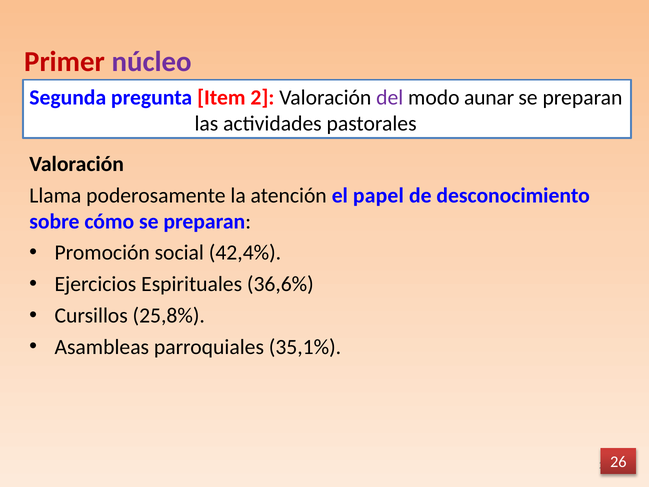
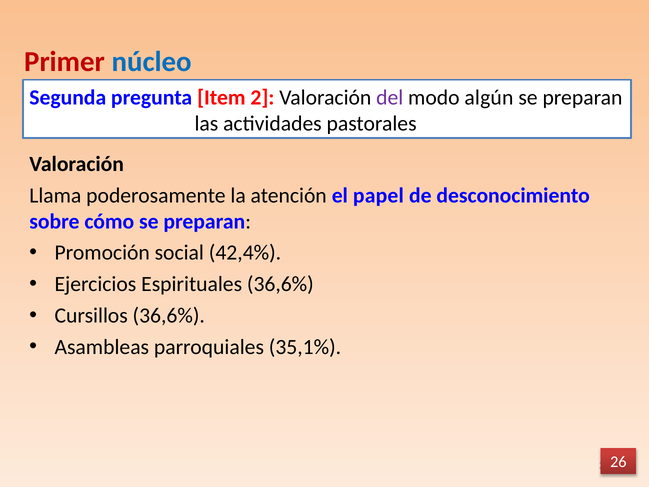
núcleo colour: purple -> blue
aunar: aunar -> algún
Cursillos 25,8%: 25,8% -> 36,6%
